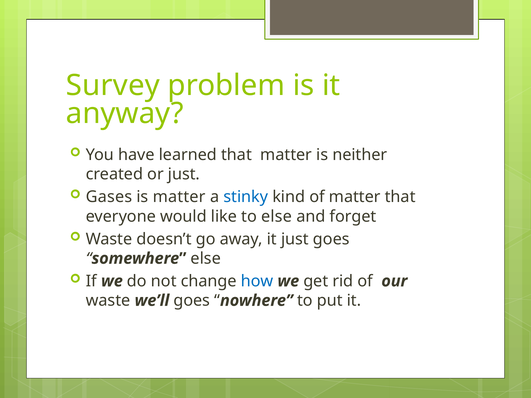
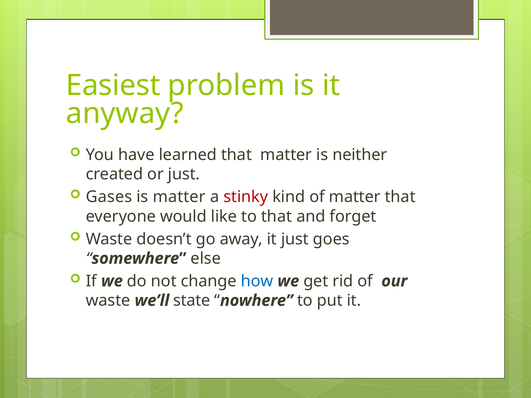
Survey: Survey -> Easiest
stinky colour: blue -> red
to else: else -> that
we’ll goes: goes -> state
